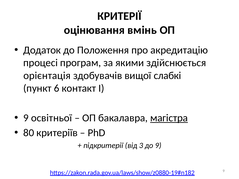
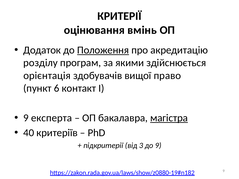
Положення underline: none -> present
процесі: процесі -> розділу
слабкі: слабкі -> право
освітньої: освітньої -> експерта
80: 80 -> 40
